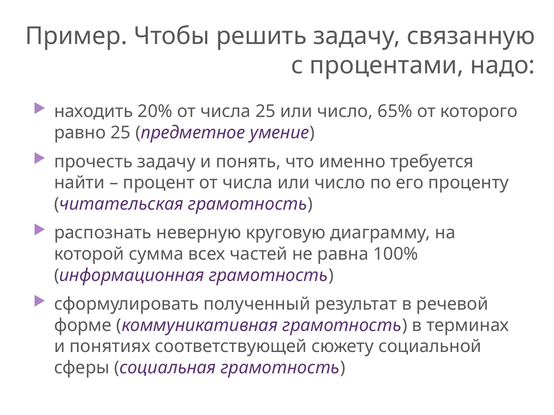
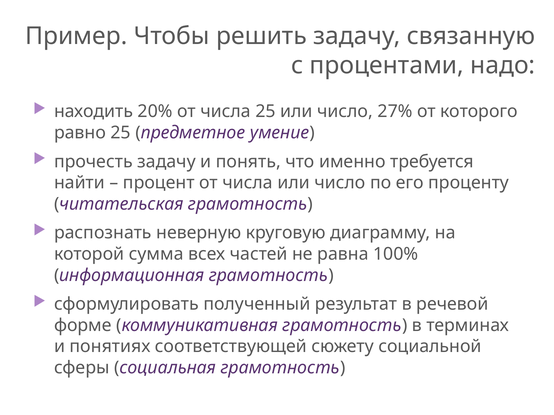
65%: 65% -> 27%
